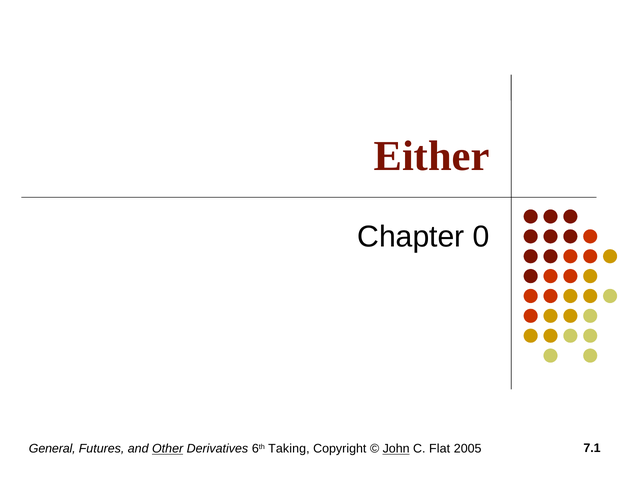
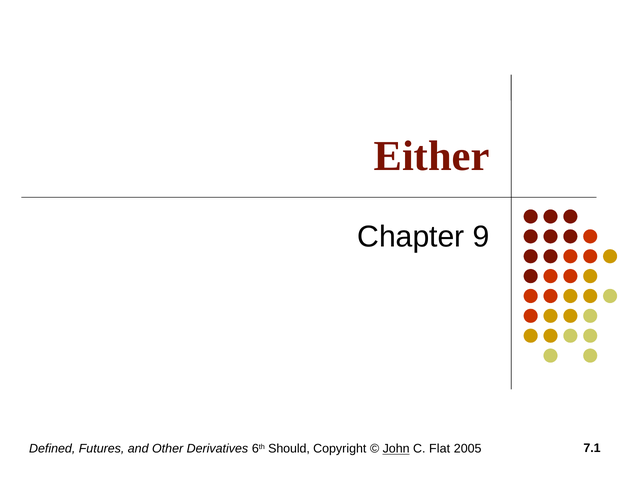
0: 0 -> 9
General: General -> Defined
Other underline: present -> none
Taking: Taking -> Should
